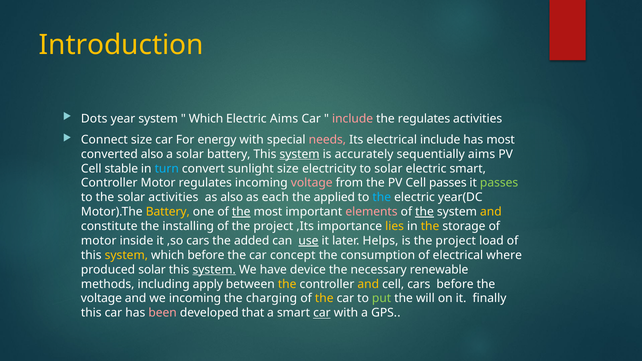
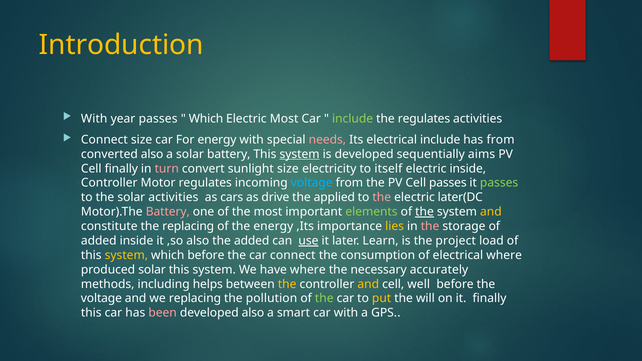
Dots at (94, 119): Dots -> With
year system: system -> passes
Electric Aims: Aims -> Most
include at (353, 119) colour: pink -> light green
has most: most -> from
is accurately: accurately -> developed
Cell stable: stable -> finally
turn colour: light blue -> pink
to solar: solar -> itself
electric smart: smart -> inside
voltage at (312, 183) colour: pink -> light blue
as also: also -> cars
each: each -> drive
the at (382, 197) colour: light blue -> pink
year(DC: year(DC -> later(DC
Battery at (168, 212) colour: yellow -> pink
the at (241, 212) underline: present -> none
elements colour: pink -> light green
the installing: installing -> replacing
of the project: project -> energy
the at (430, 226) colour: yellow -> pink
motor at (99, 241): motor -> added
,so cars: cars -> also
Helps: Helps -> Learn
car concept: concept -> connect
system at (214, 270) underline: present -> none
have device: device -> where
renewable: renewable -> accurately
apply: apply -> helps
cell cars: cars -> well
we incoming: incoming -> replacing
charging: charging -> pollution
the at (324, 299) colour: yellow -> light green
put colour: light green -> yellow
developed that: that -> also
car at (322, 313) underline: present -> none
